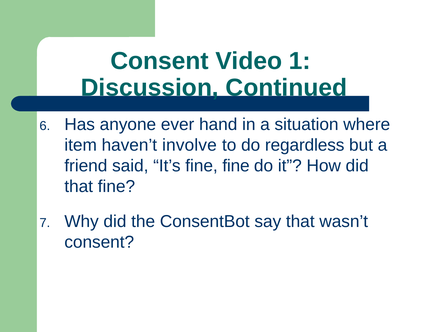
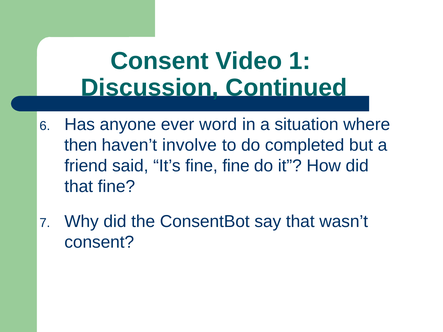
hand: hand -> word
item: item -> then
regardless: regardless -> completed
